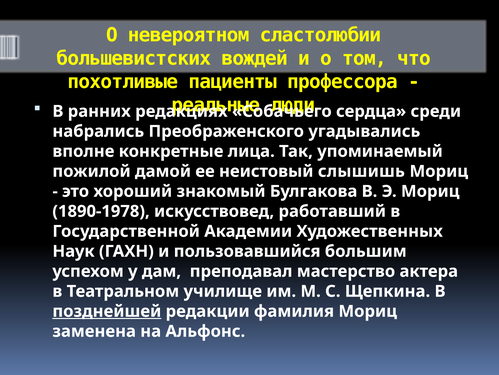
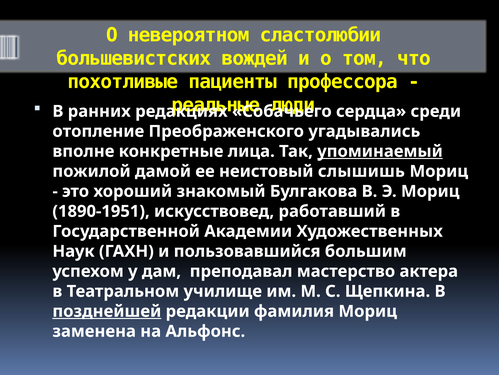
набрались: набрались -> отопление
упоминаемый underline: none -> present
1890-1978: 1890-1978 -> 1890-1951
